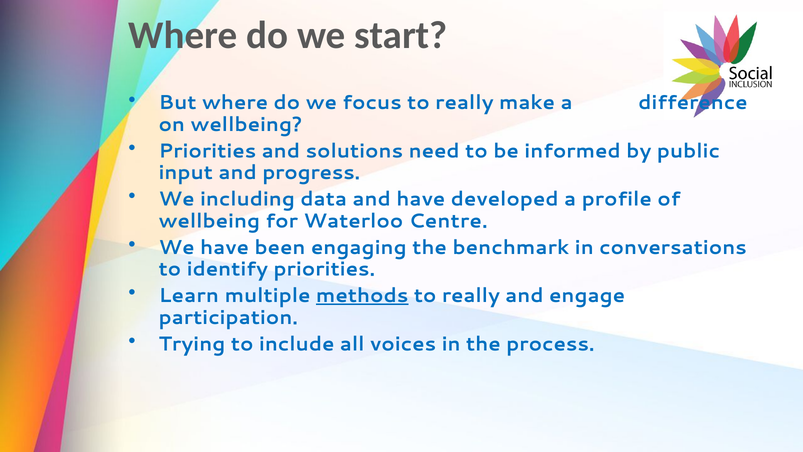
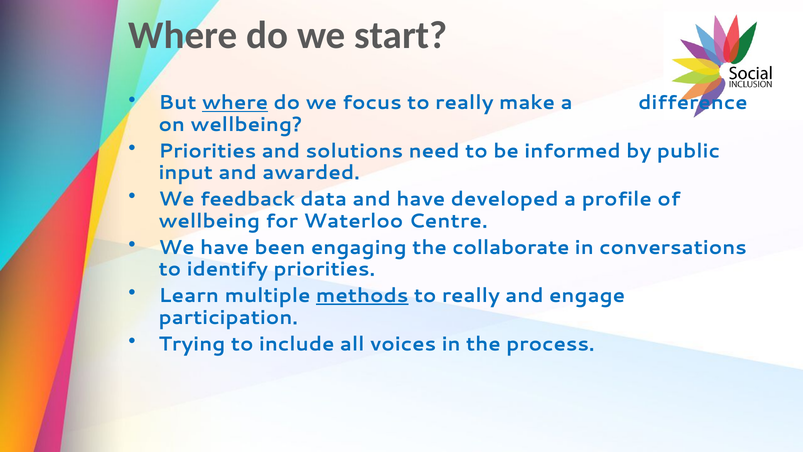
where at (235, 103) underline: none -> present
progress: progress -> awarded
including: including -> feedback
benchmark: benchmark -> collaborate
